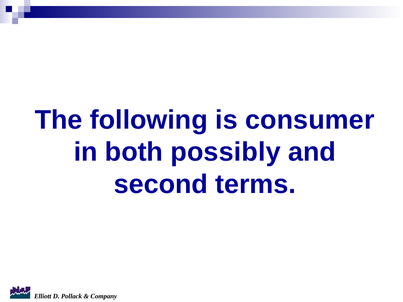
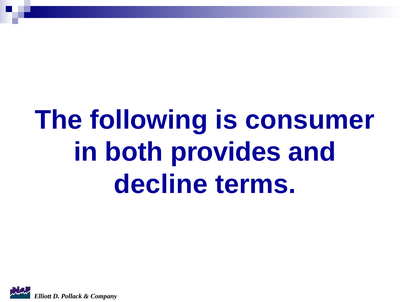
possibly: possibly -> provides
second: second -> decline
